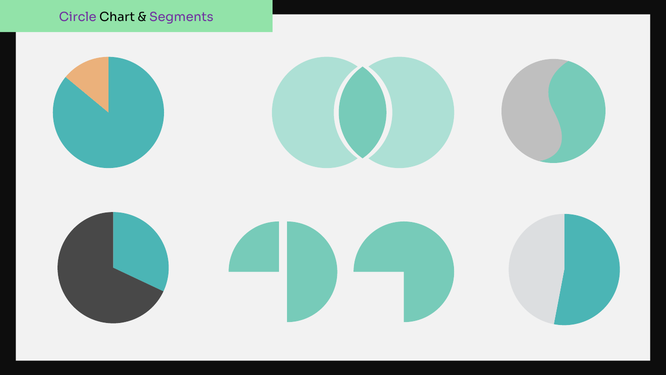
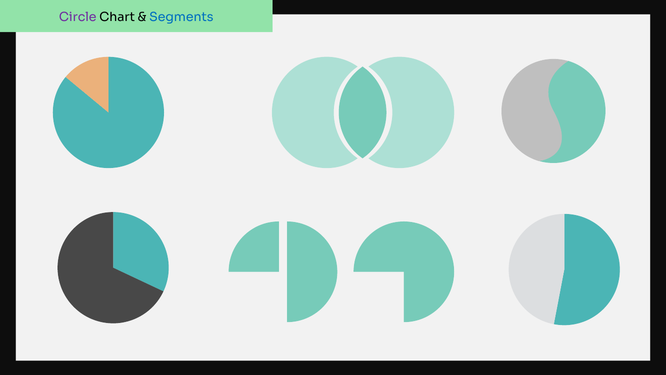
Segments colour: purple -> blue
